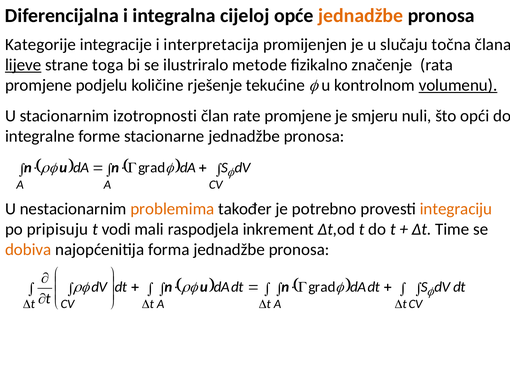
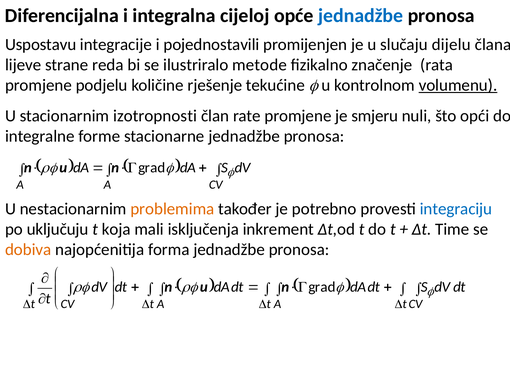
jednadžbe at (361, 16) colour: orange -> blue
Kategorije: Kategorije -> Uspostavu
interpretacija: interpretacija -> pojednostavili
točna: točna -> dijelu
lijeve underline: present -> none
toga: toga -> reda
integraciju colour: orange -> blue
pripisuju: pripisuju -> uključuju
vodi: vodi -> koja
raspodjela: raspodjela -> isključenja
